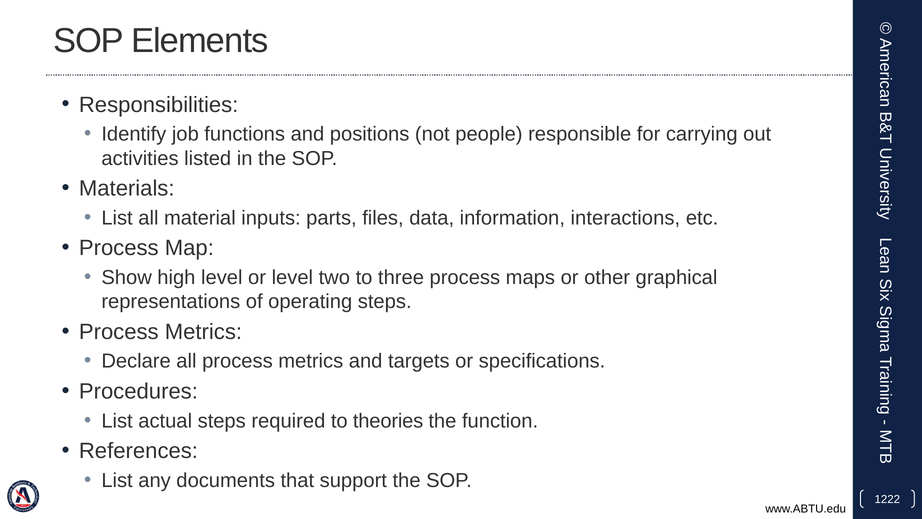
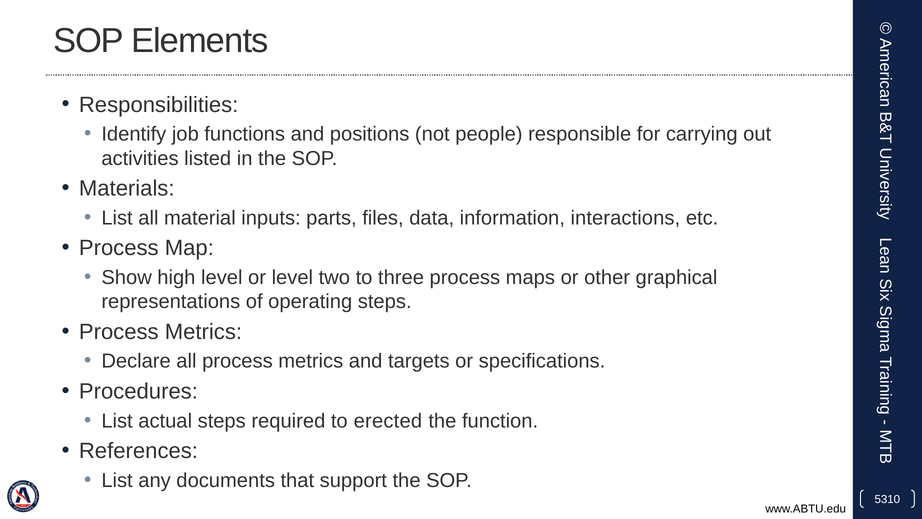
theories: theories -> erected
1222: 1222 -> 5310
